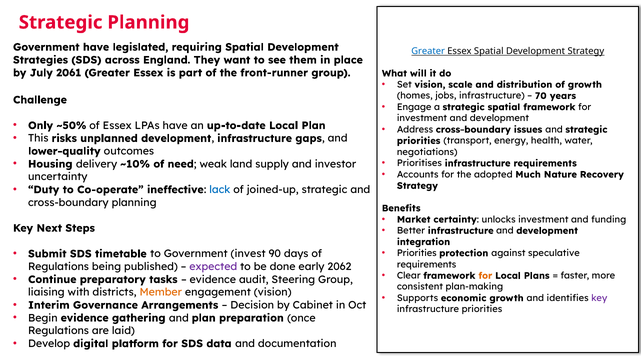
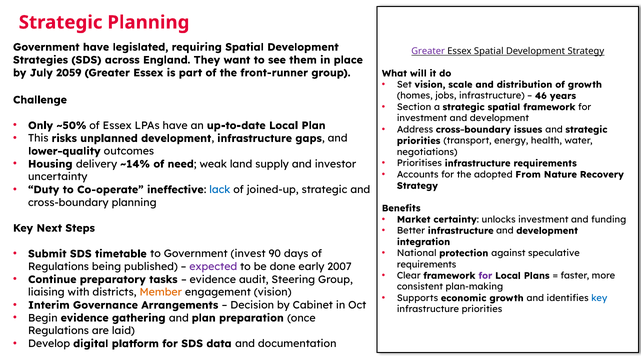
Greater at (428, 51) colour: blue -> purple
2061: 2061 -> 2059
70: 70 -> 46
Engage: Engage -> Section
~10%: ~10% -> ~14%
Much: Much -> From
Priorities at (417, 253): Priorities -> National
2062: 2062 -> 2007
for at (485, 275) colour: orange -> purple
key at (599, 298) colour: purple -> blue
